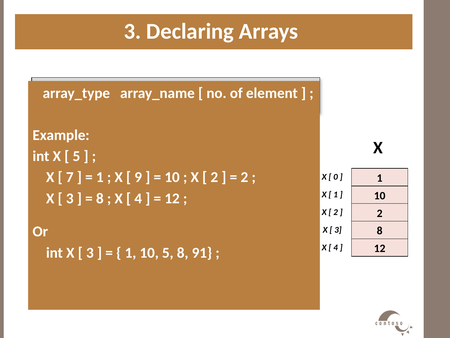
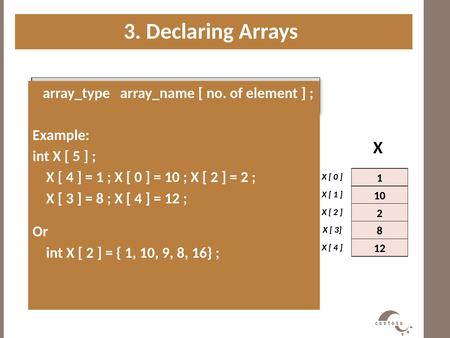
7 at (70, 177): 7 -> 4
9 at (138, 177): 9 -> 0
3 at (90, 252): 3 -> 2
10 5: 5 -> 9
91: 91 -> 16
